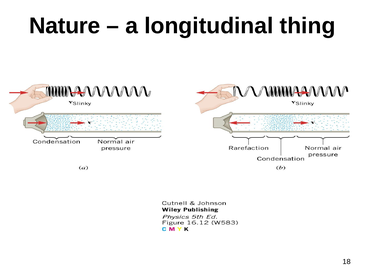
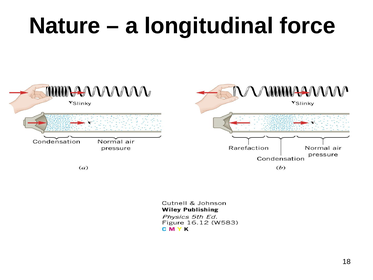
thing: thing -> force
